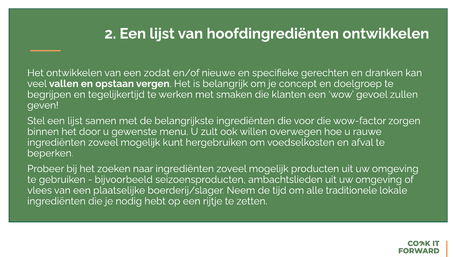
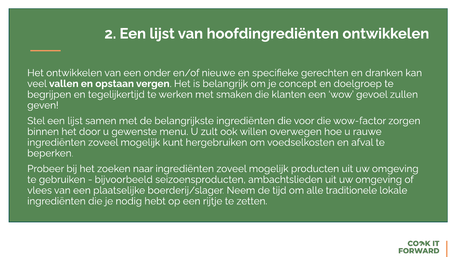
zodat: zodat -> onder
